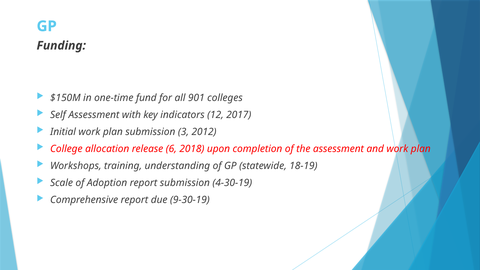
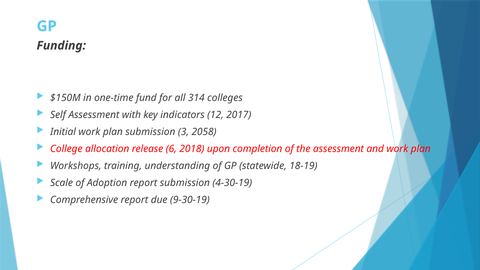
901: 901 -> 314
2012: 2012 -> 2058
